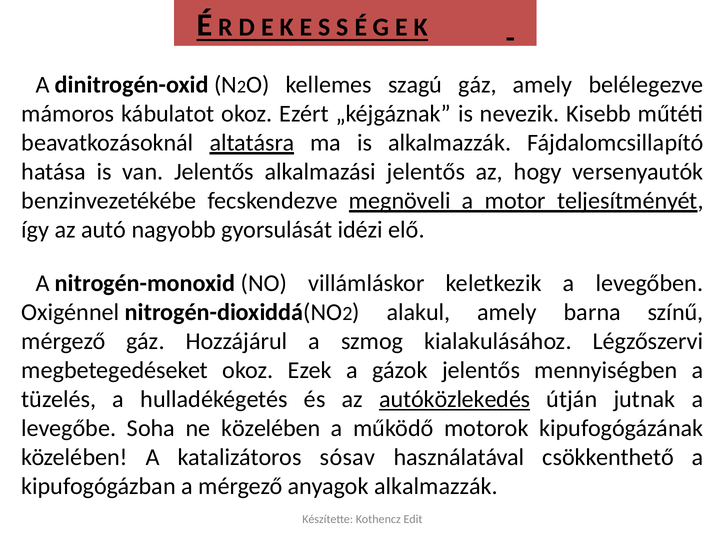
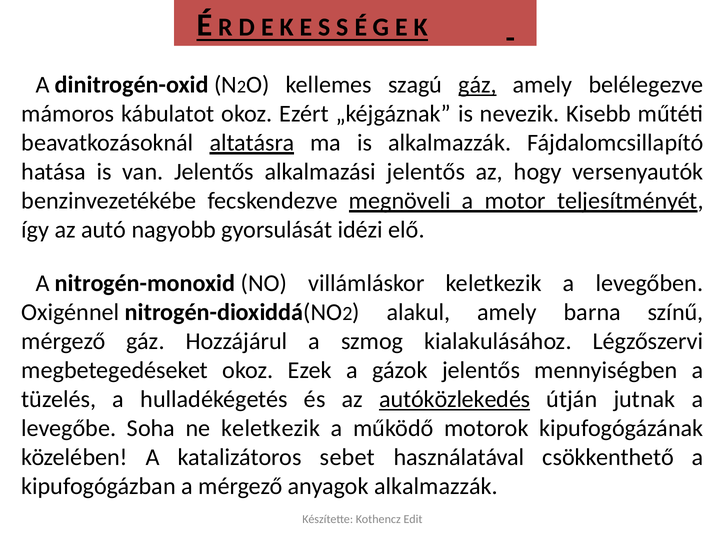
gáz at (478, 85) underline: none -> present
ne közelében: közelében -> keletkezik
sósav: sósav -> sebet
